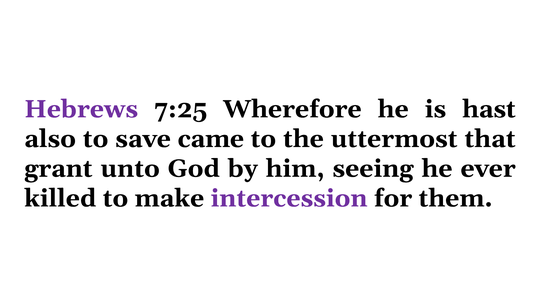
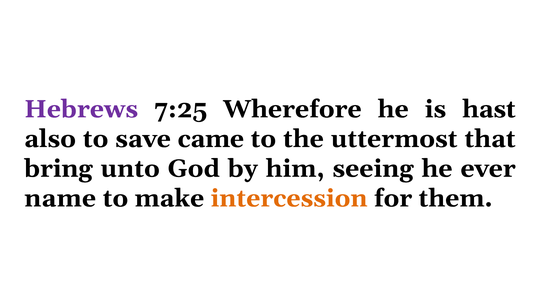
grant: grant -> bring
killed: killed -> name
intercession colour: purple -> orange
